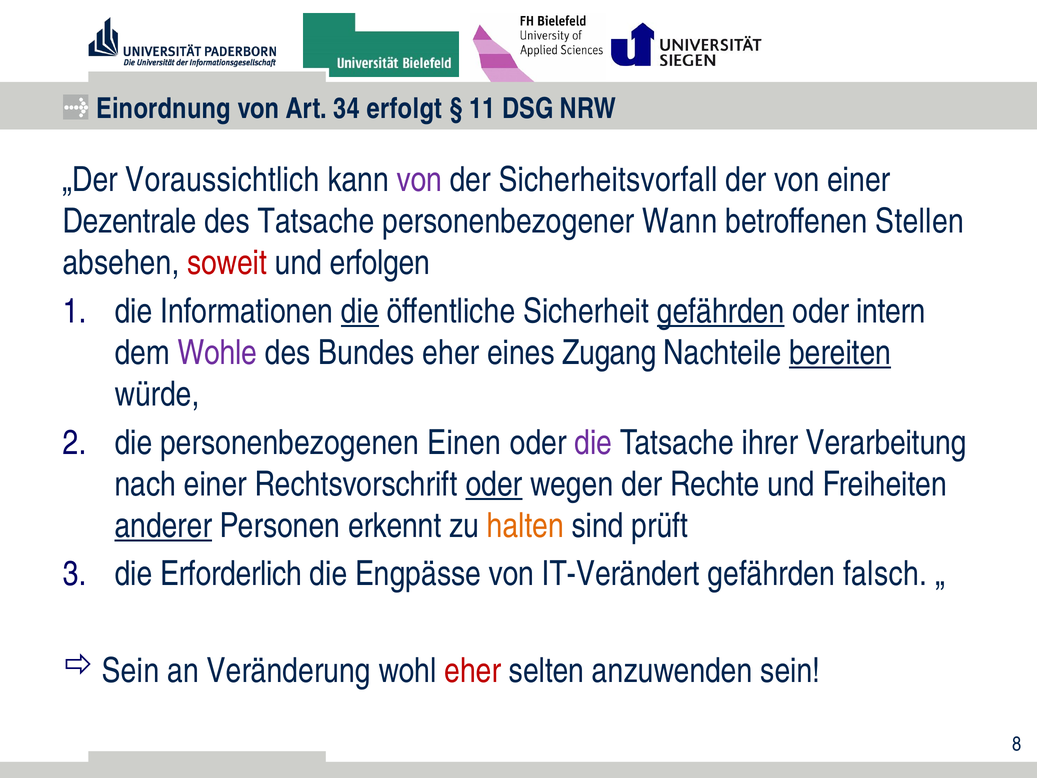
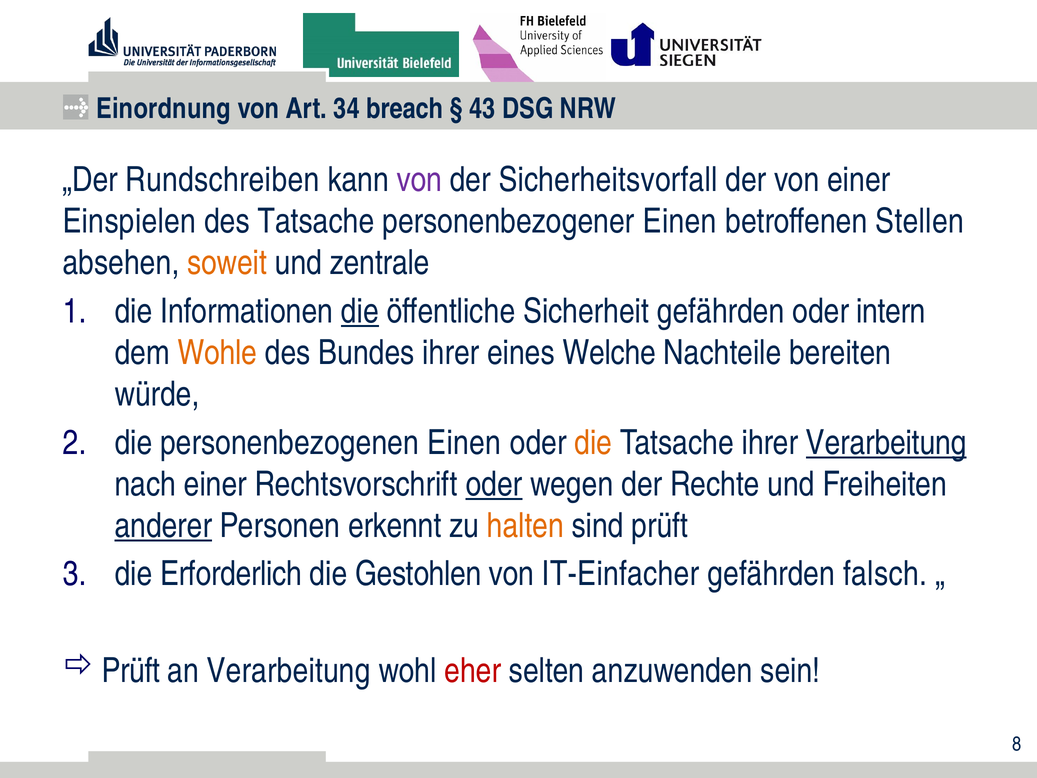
erfolgt: erfolgt -> breach
11: 11 -> 43
Voraussichtlich: Voraussichtlich -> Rundschreiben
Dezentrale: Dezentrale -> Einspielen
personenbezogener Wann: Wann -> Einen
soweit colour: red -> orange
erfolgen: erfolgen -> zentrale
gefährden at (721, 311) underline: present -> none
Wohle colour: purple -> orange
Bundes eher: eher -> ihrer
Zugang: Zugang -> Welche
bereiten underline: present -> none
die at (593, 442) colour: purple -> orange
Verarbeitung at (886, 442) underline: none -> present
Engpässe: Engpässe -> Gestohlen
IT-Verändert: IT-Verändert -> IT-Einfacher
Sein at (130, 671): Sein -> Prüft
an Veränderung: Veränderung -> Verarbeitung
